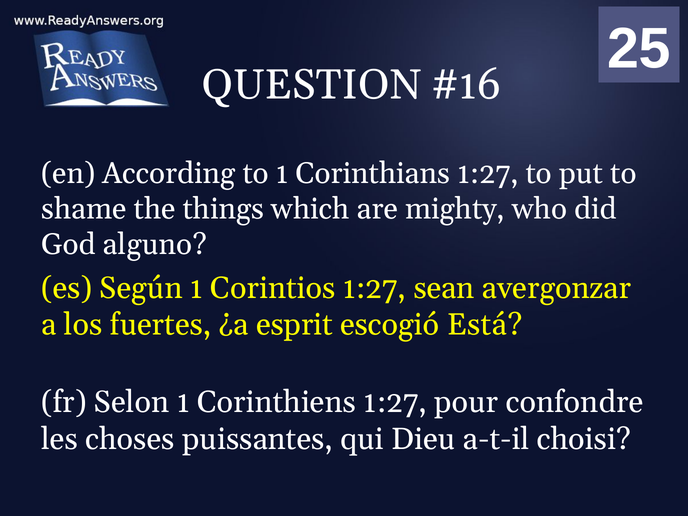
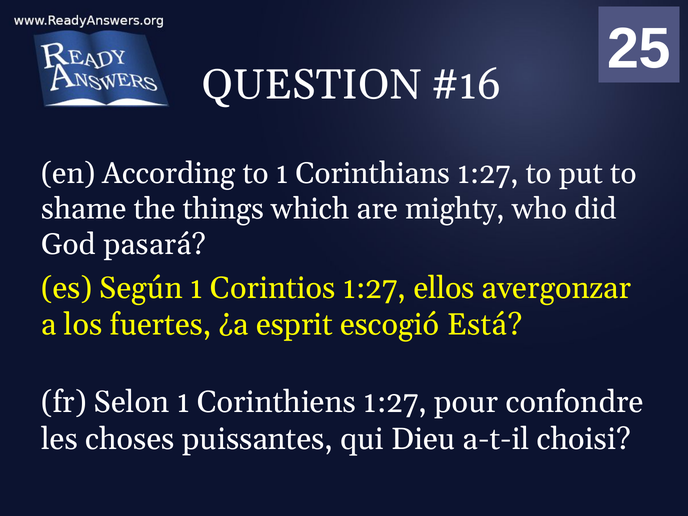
alguno: alguno -> pasará
sean: sean -> ellos
